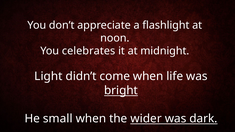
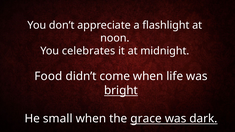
Light: Light -> Food
wider: wider -> grace
